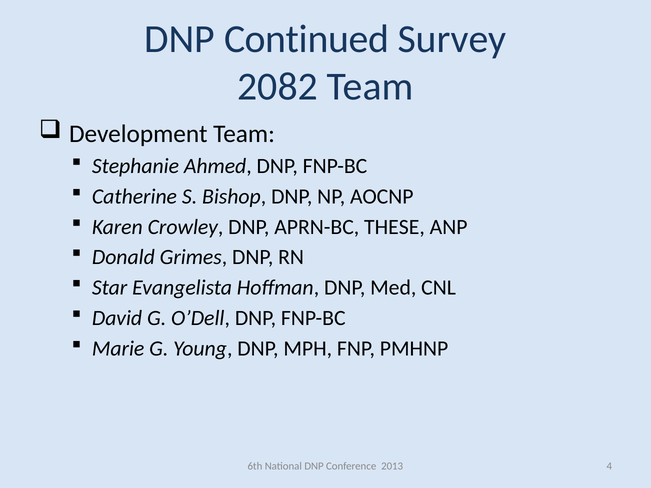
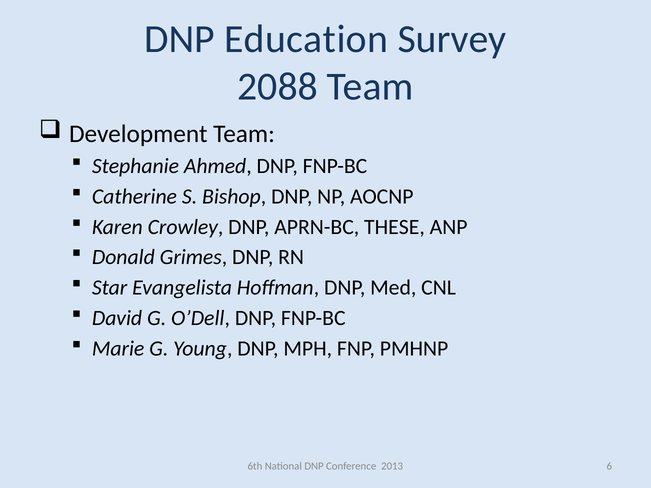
Continued: Continued -> Education
2082: 2082 -> 2088
4: 4 -> 6
